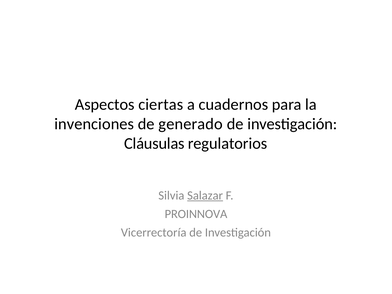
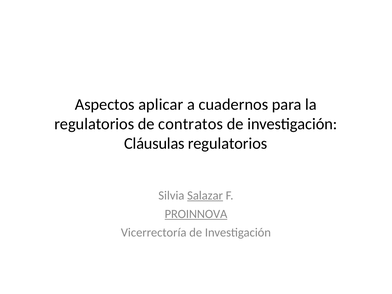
ciertas: ciertas -> aplicar
invenciones at (94, 124): invenciones -> regulatorios
generado: generado -> contratos
PROINNOVA underline: none -> present
